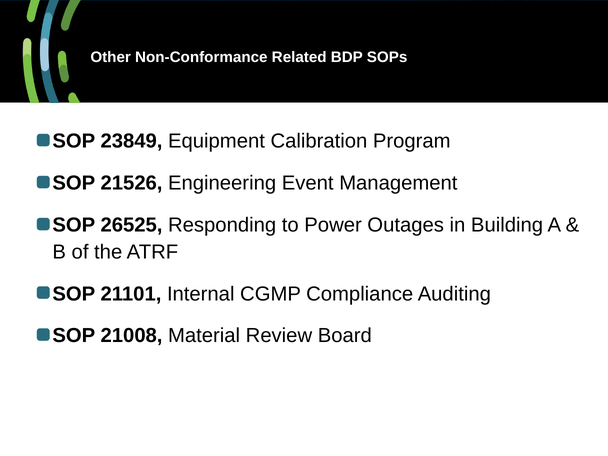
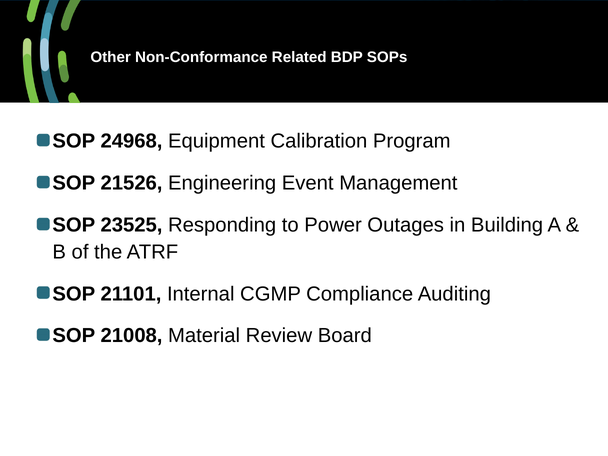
23849: 23849 -> 24968
26525: 26525 -> 23525
